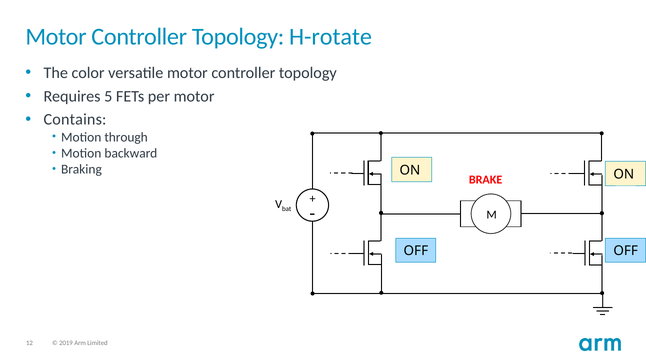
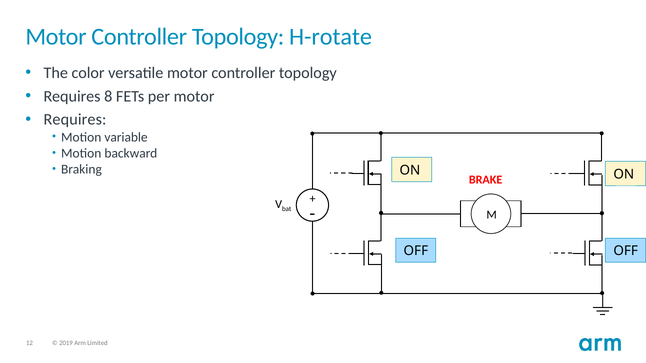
5: 5 -> 8
Contains at (75, 120): Contains -> Requires
through: through -> variable
